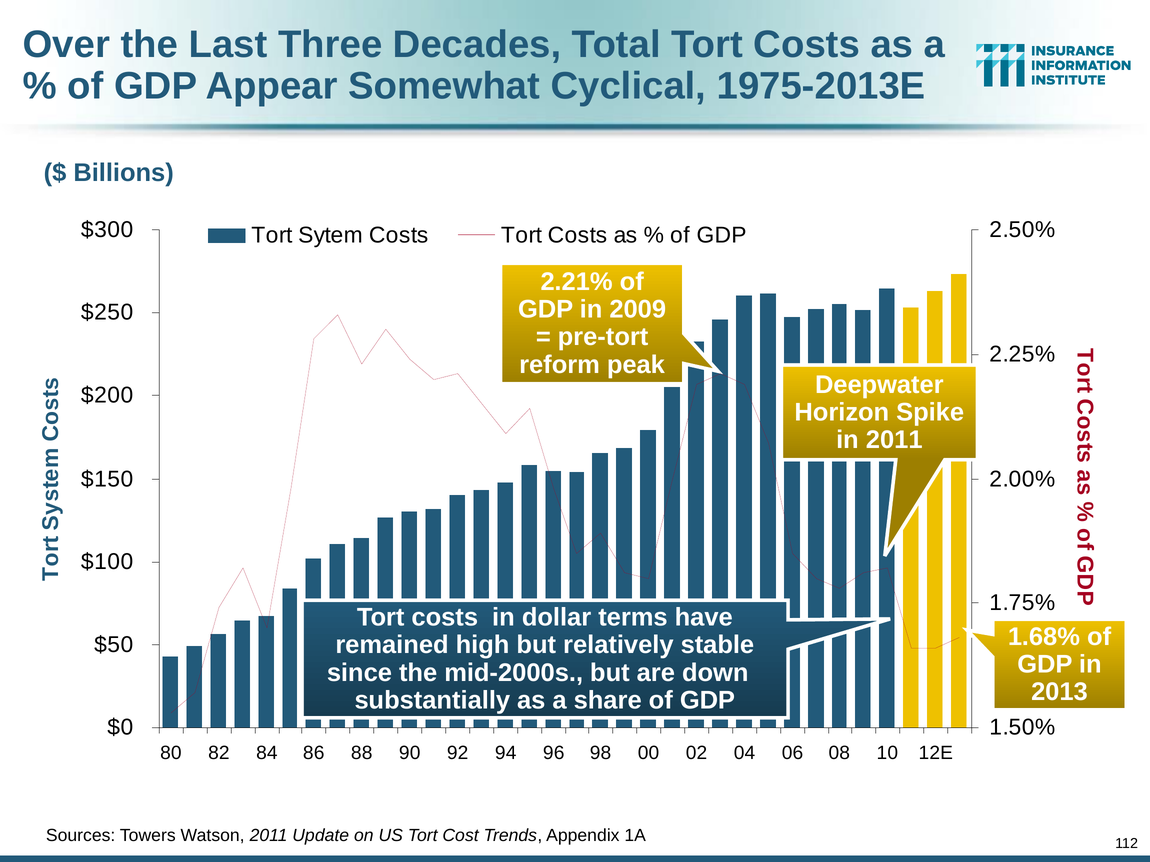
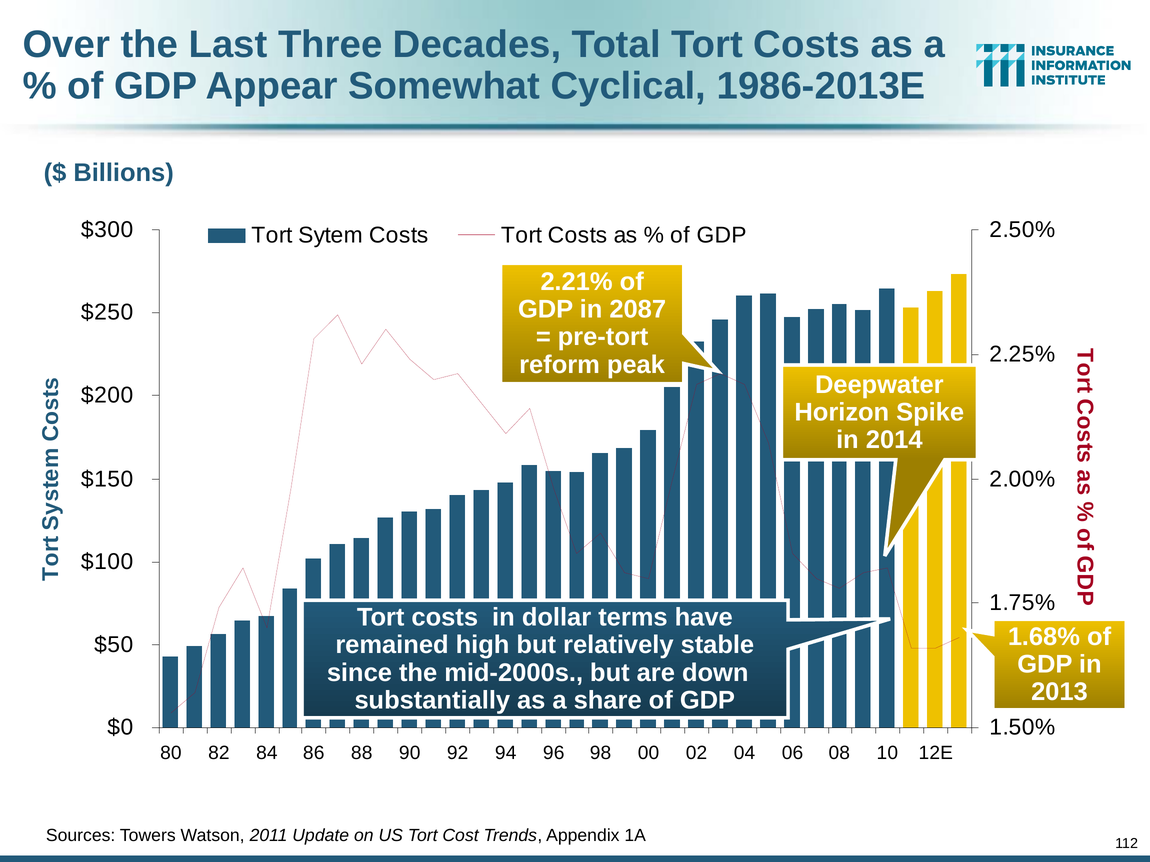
1975-2013E: 1975-2013E -> 1986-2013E
2009: 2009 -> 2087
in 2011: 2011 -> 2014
